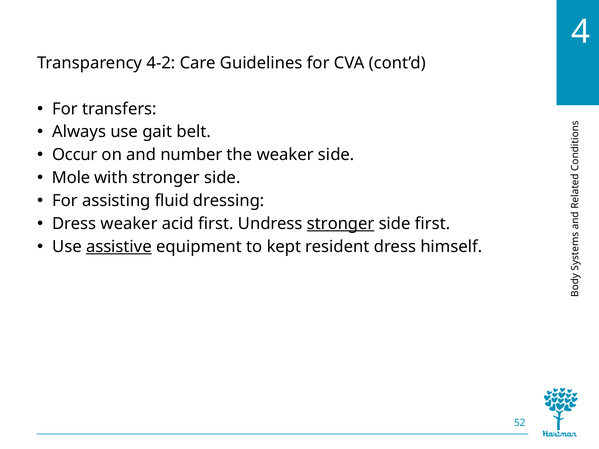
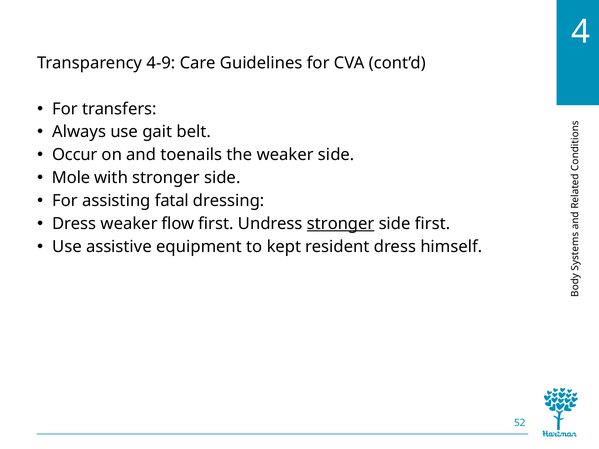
4-2: 4-2 -> 4-9
number: number -> toenails
fluid: fluid -> fatal
acid: acid -> flow
assistive underline: present -> none
